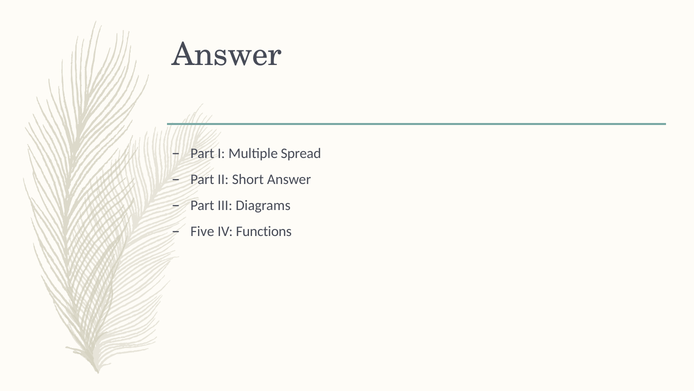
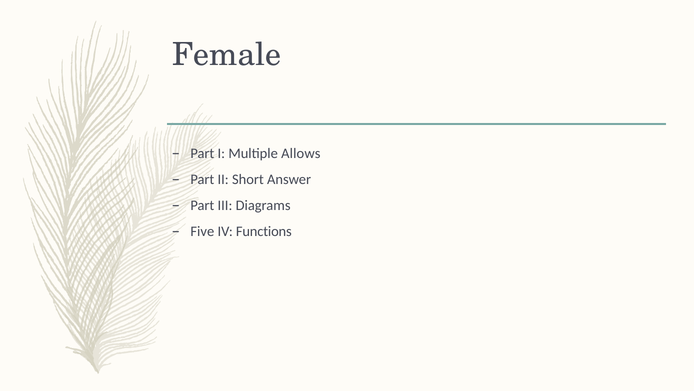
Answer at (227, 55): Answer -> Female
Spread: Spread -> Allows
